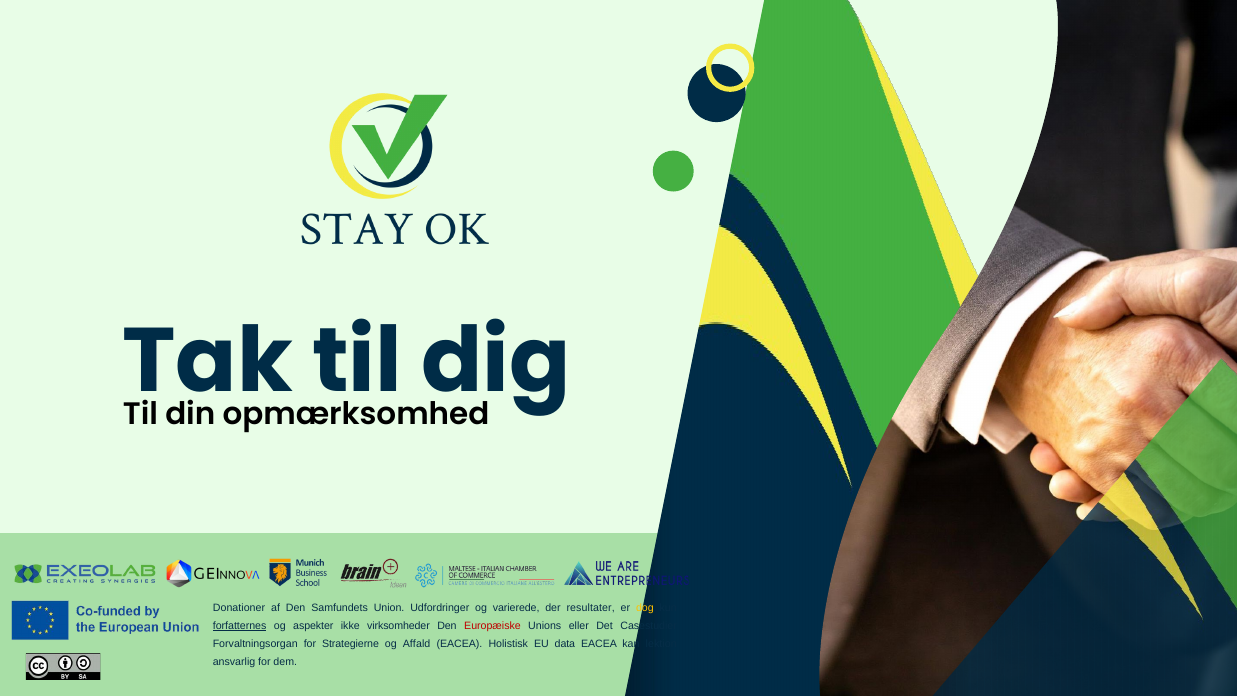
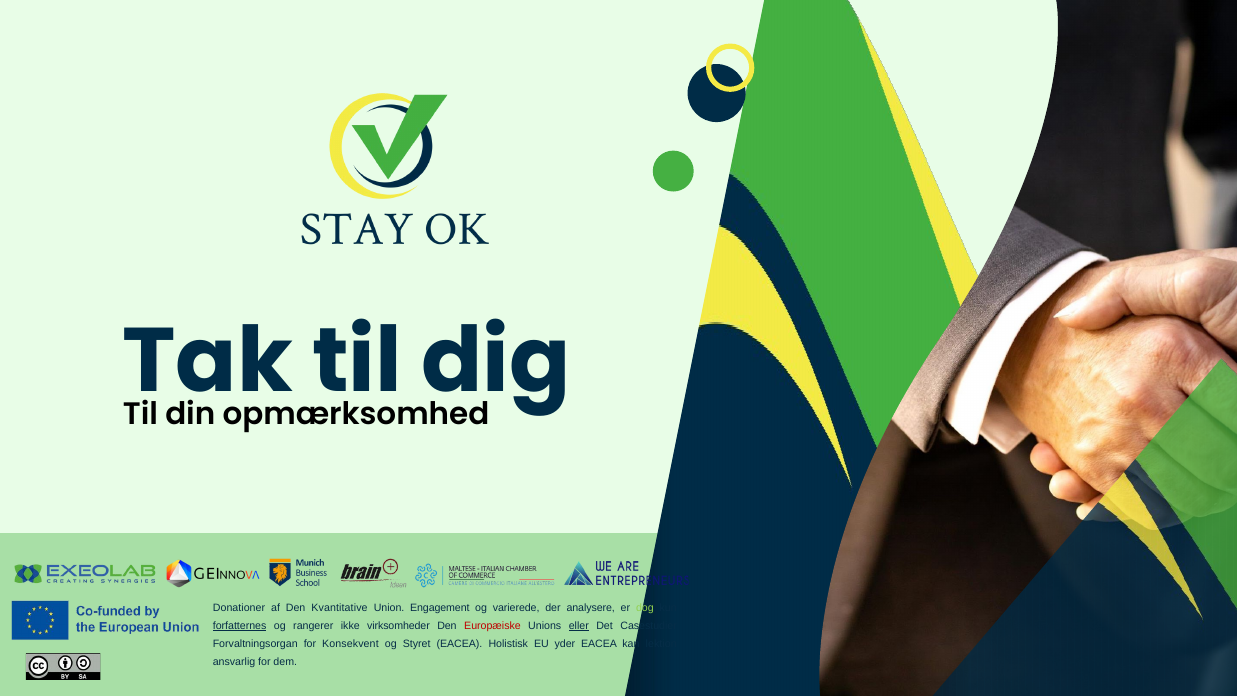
Samfundets: Samfundets -> Kvantitative
Udfordringer: Udfordringer -> Engagement
resultater: resultater -> analysere
dog colour: yellow -> light green
aspekter: aspekter -> rangerer
eller underline: none -> present
Strategierne: Strategierne -> Konsekvent
Affald: Affald -> Styret
data: data -> yder
